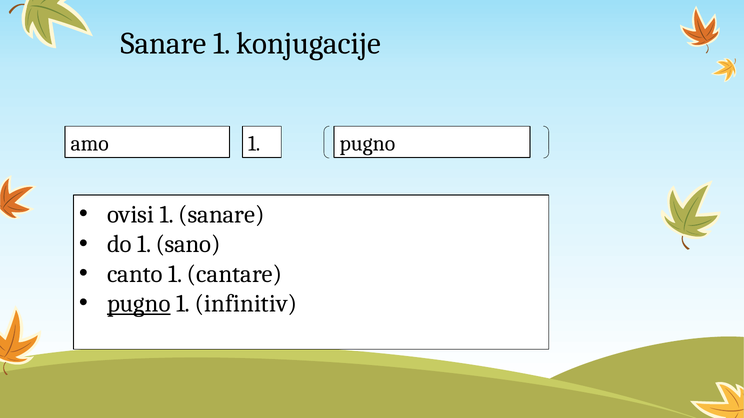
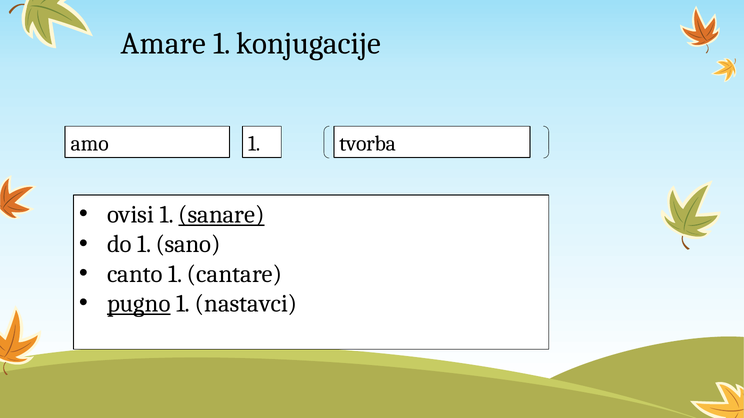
Sanare at (164, 44): Sanare -> Amare
1 pugno: pugno -> tvorba
sanare at (221, 215) underline: none -> present
infinitiv: infinitiv -> nastavci
